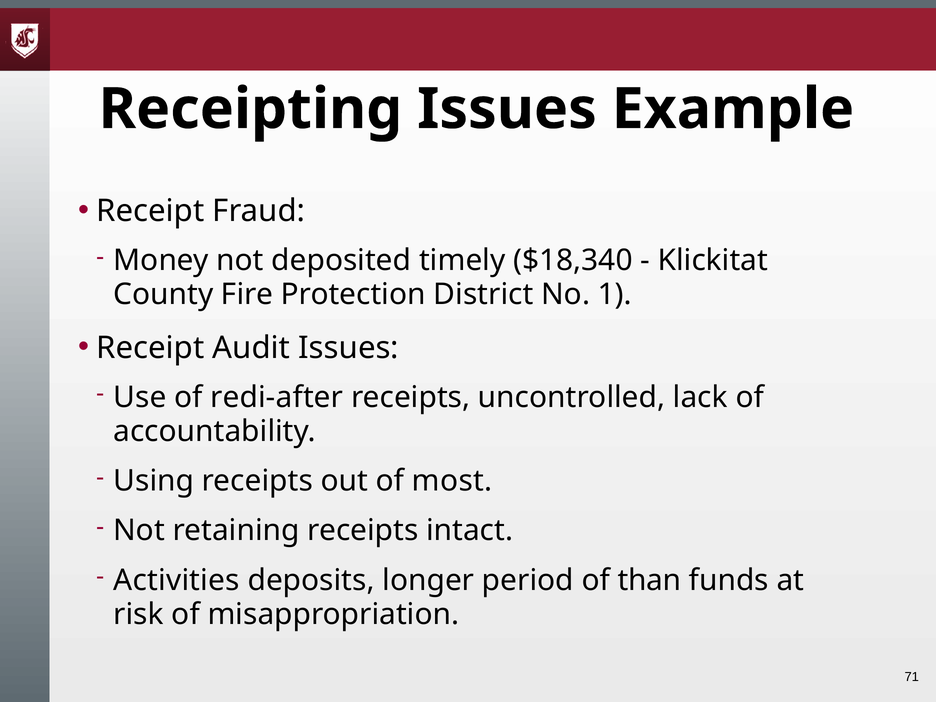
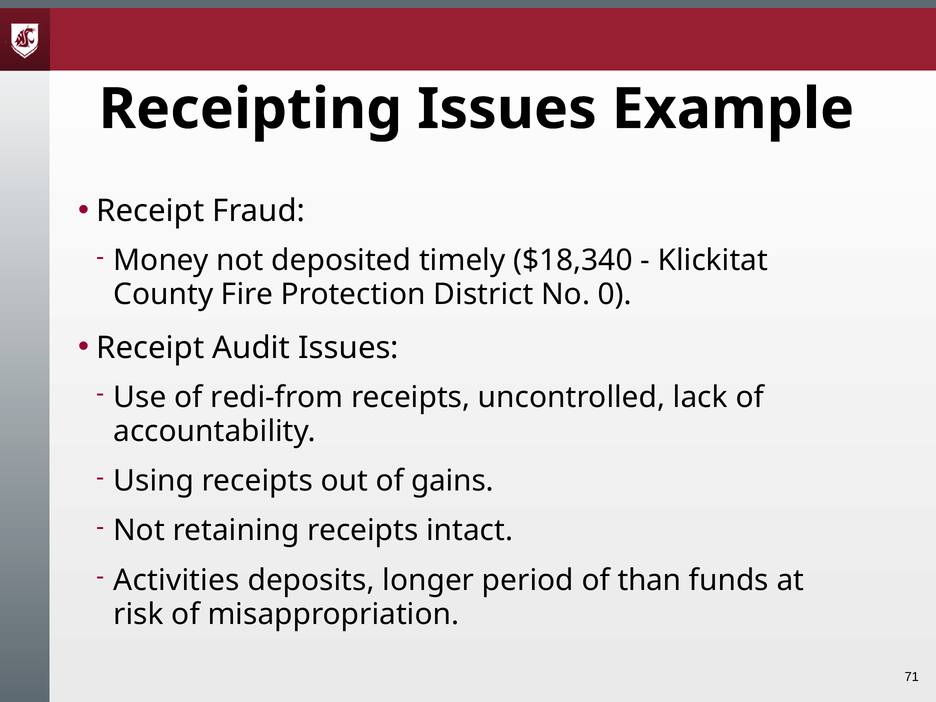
1: 1 -> 0
redi-after: redi-after -> redi-from
most: most -> gains
